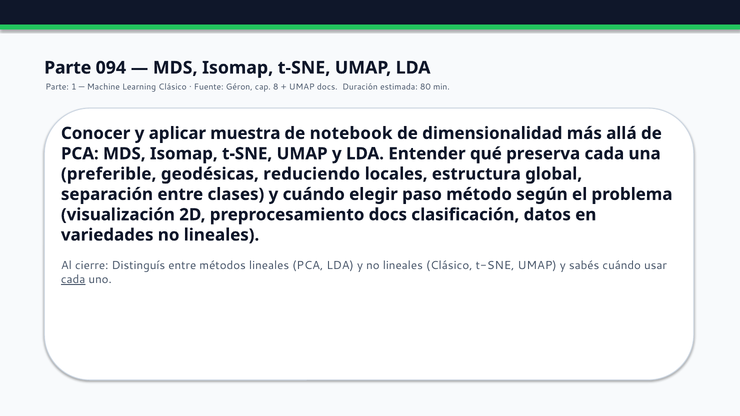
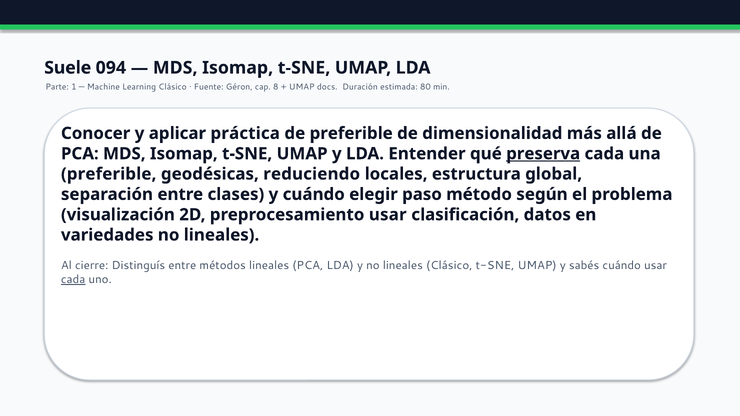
Parte at (68, 68): Parte -> Suele
muestra: muestra -> práctica
de notebook: notebook -> preferible
preserva underline: none -> present
preprocesamiento docs: docs -> usar
